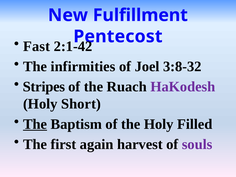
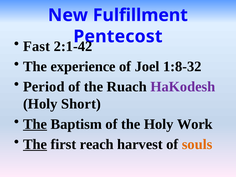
infirmities: infirmities -> experience
3:8-32: 3:8-32 -> 1:8-32
Stripes: Stripes -> Period
Filled: Filled -> Work
The at (35, 144) underline: none -> present
again: again -> reach
souls colour: purple -> orange
